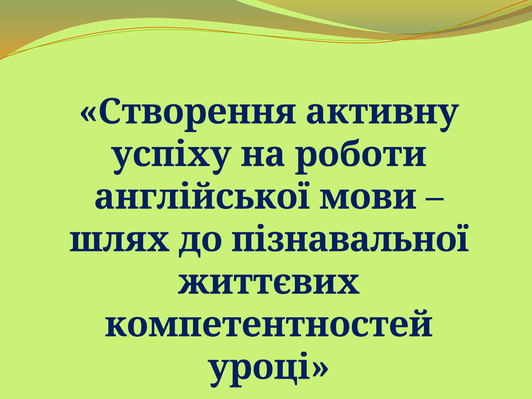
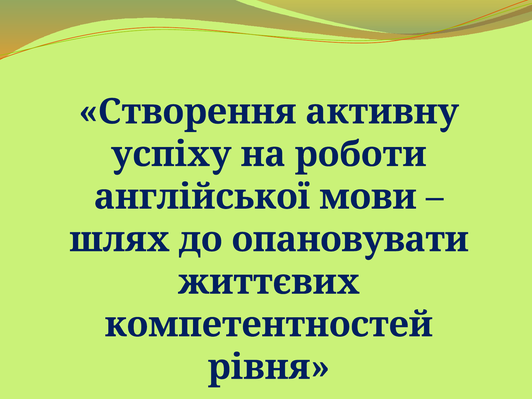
пізнавальної: пізнавальної -> опановувати
уроці: уроці -> рівня
